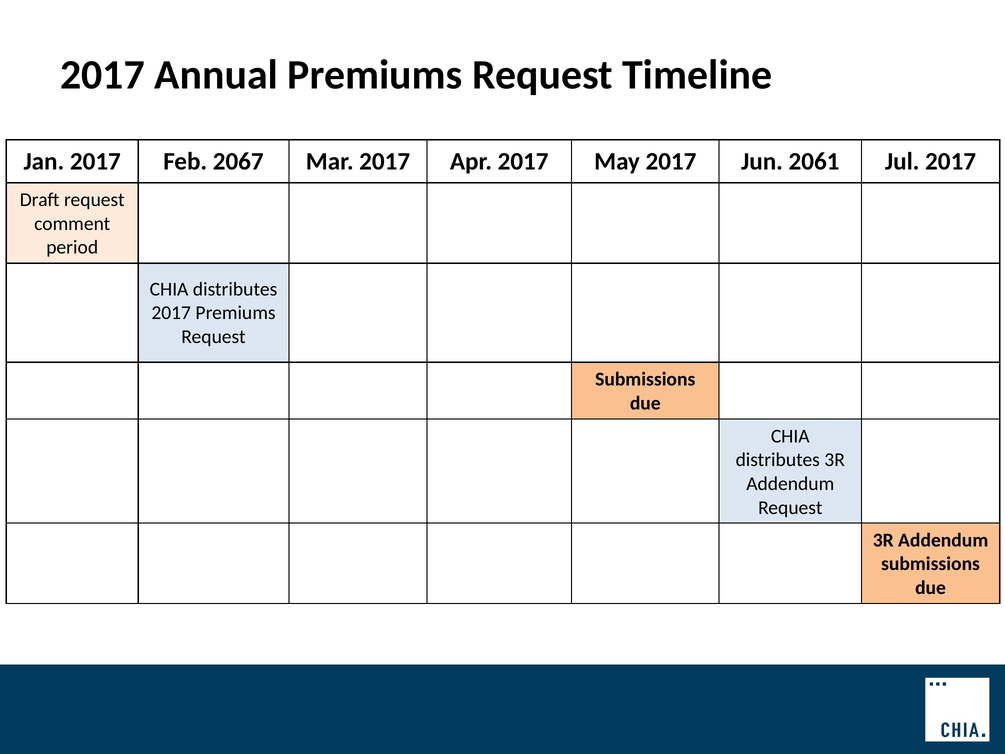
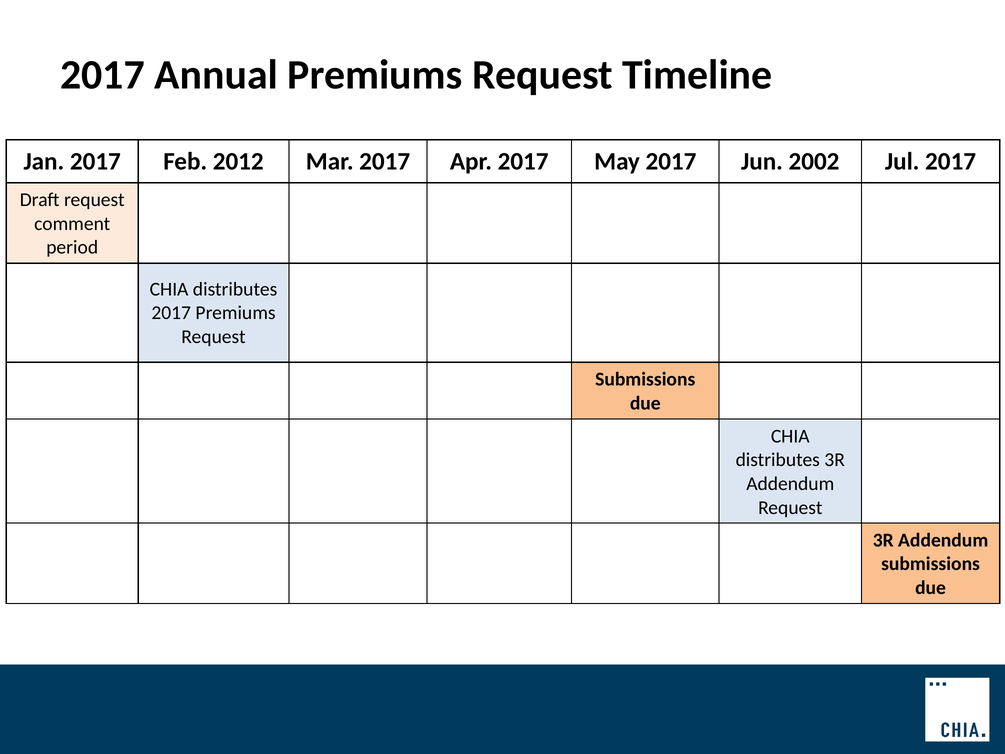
2067: 2067 -> 2012
2061: 2061 -> 2002
